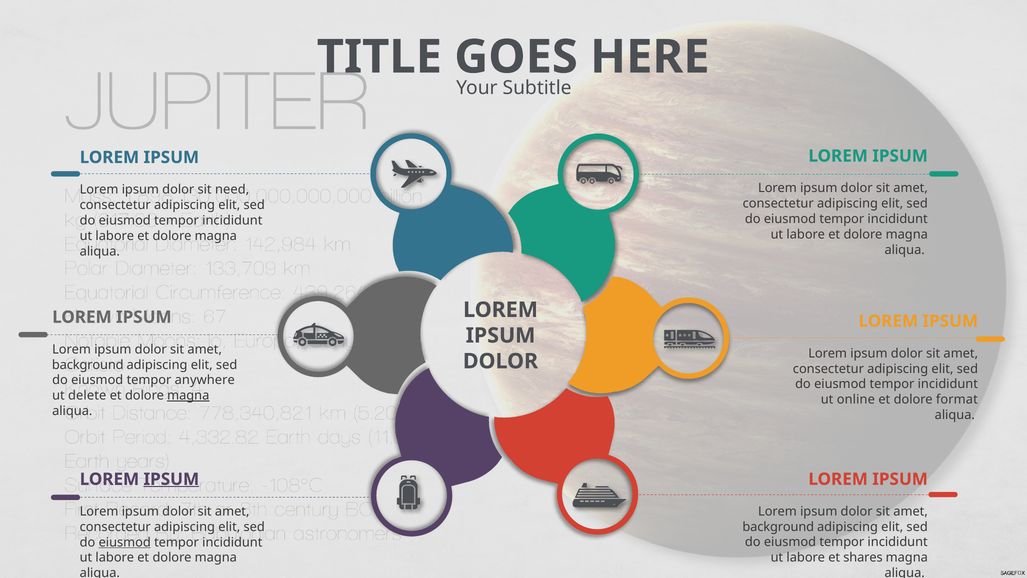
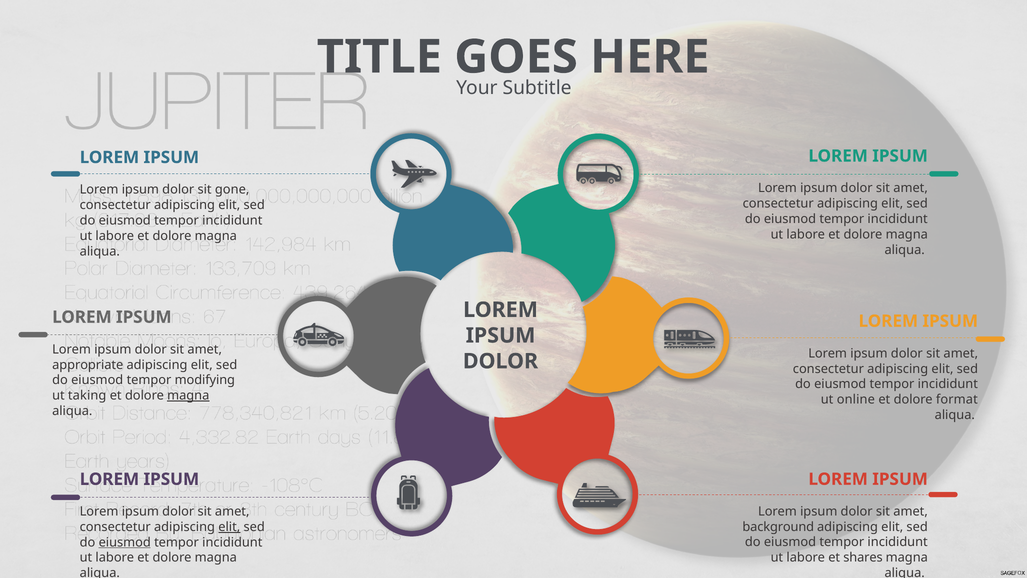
need: need -> gone
background at (88, 365): background -> appropriate
anywhere: anywhere -> modifying
delete: delete -> taking
IPSUM at (171, 479) underline: present -> none
elit at (229, 527) underline: none -> present
